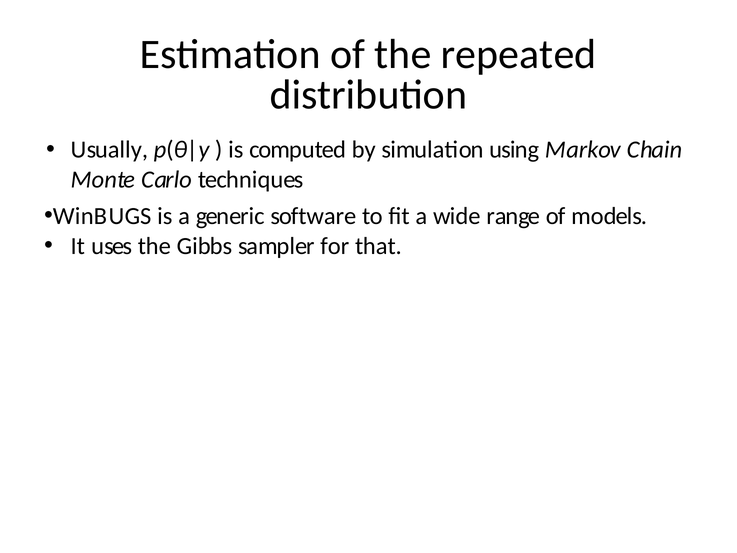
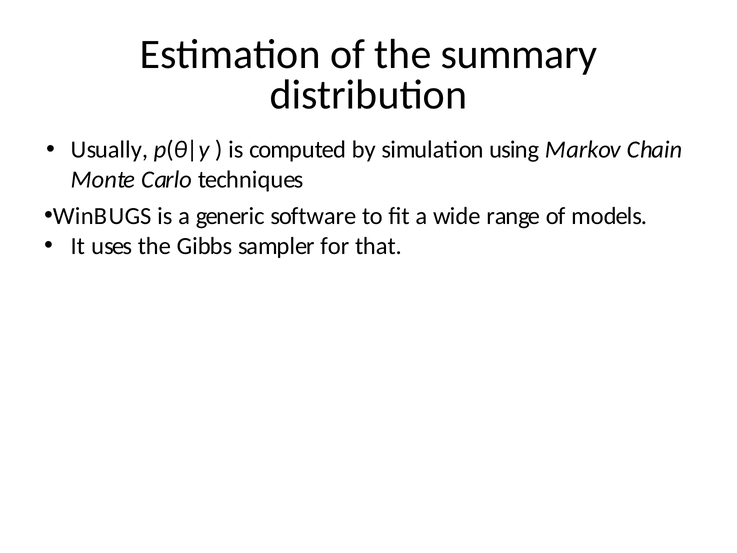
repeated: repeated -> summary
